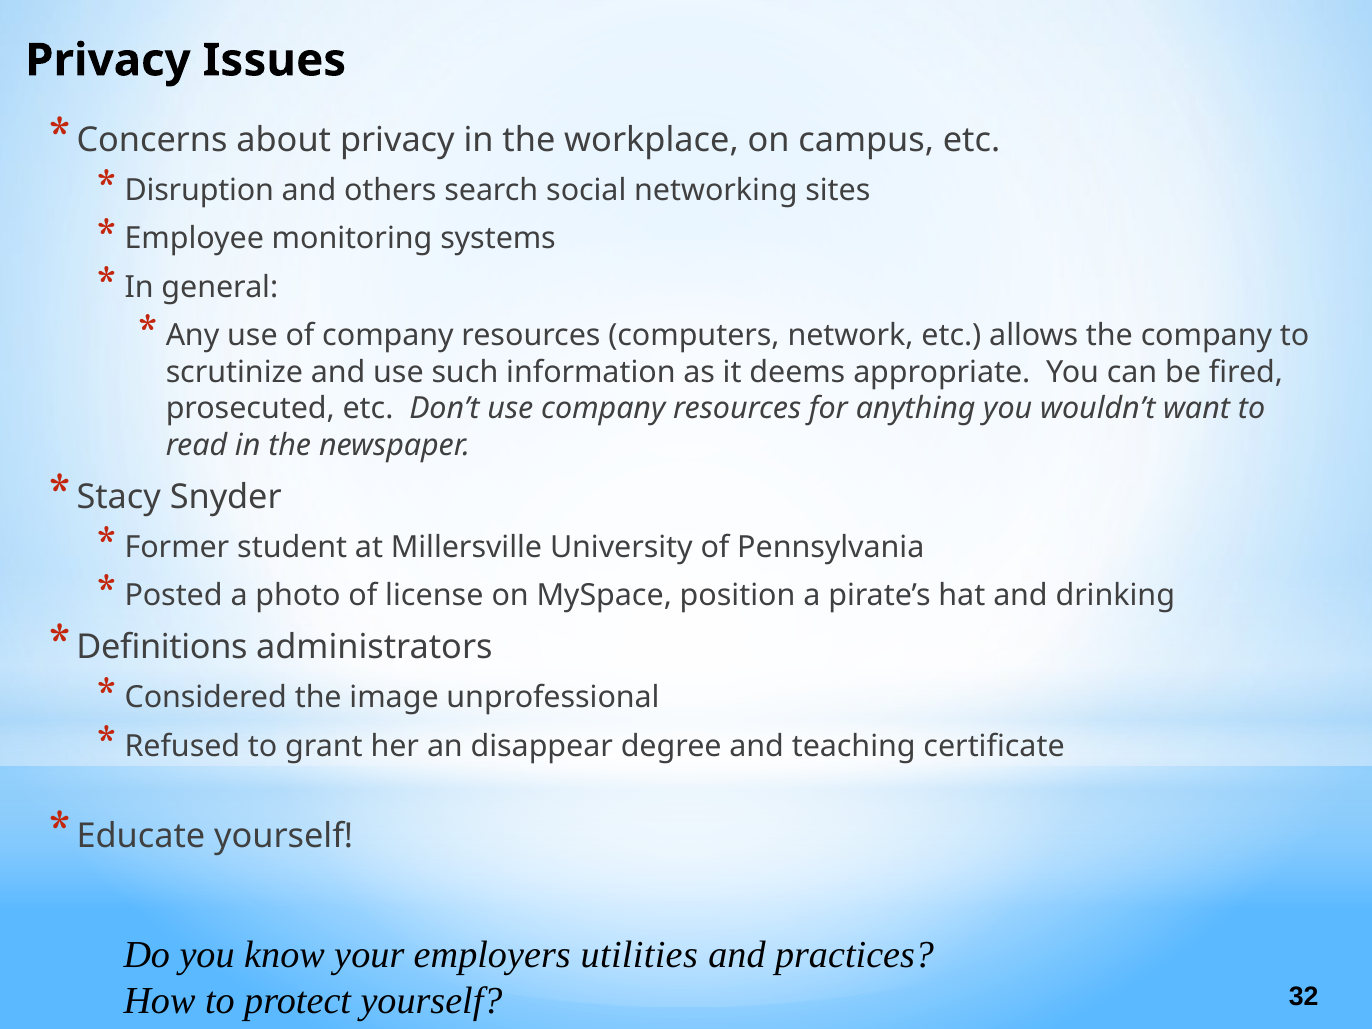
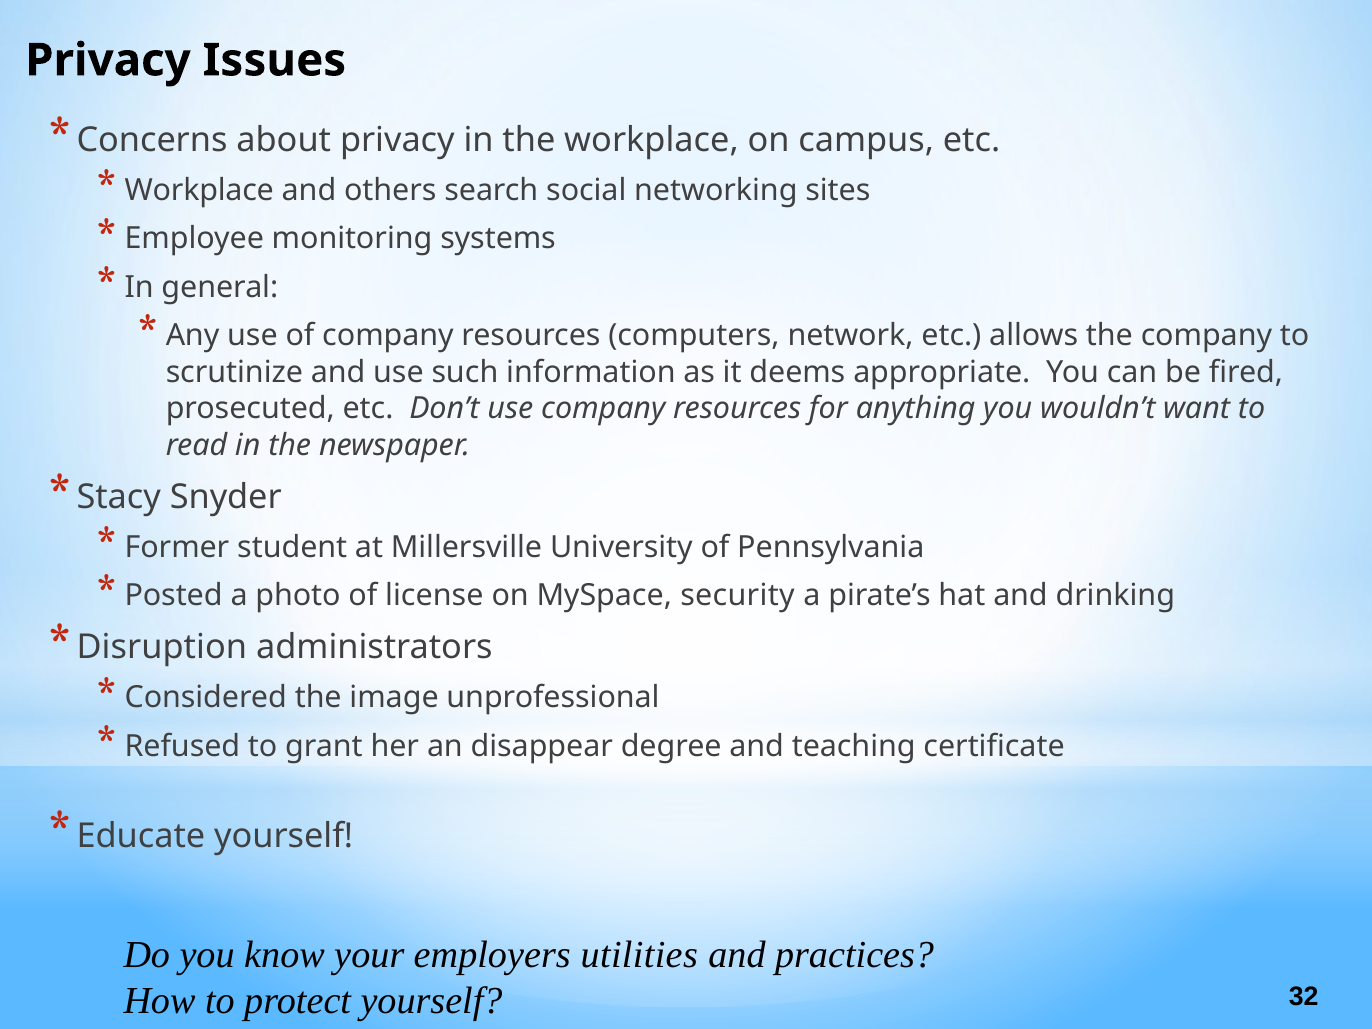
Disruption at (199, 191): Disruption -> Workplace
position: position -> security
Definitions: Definitions -> Disruption
